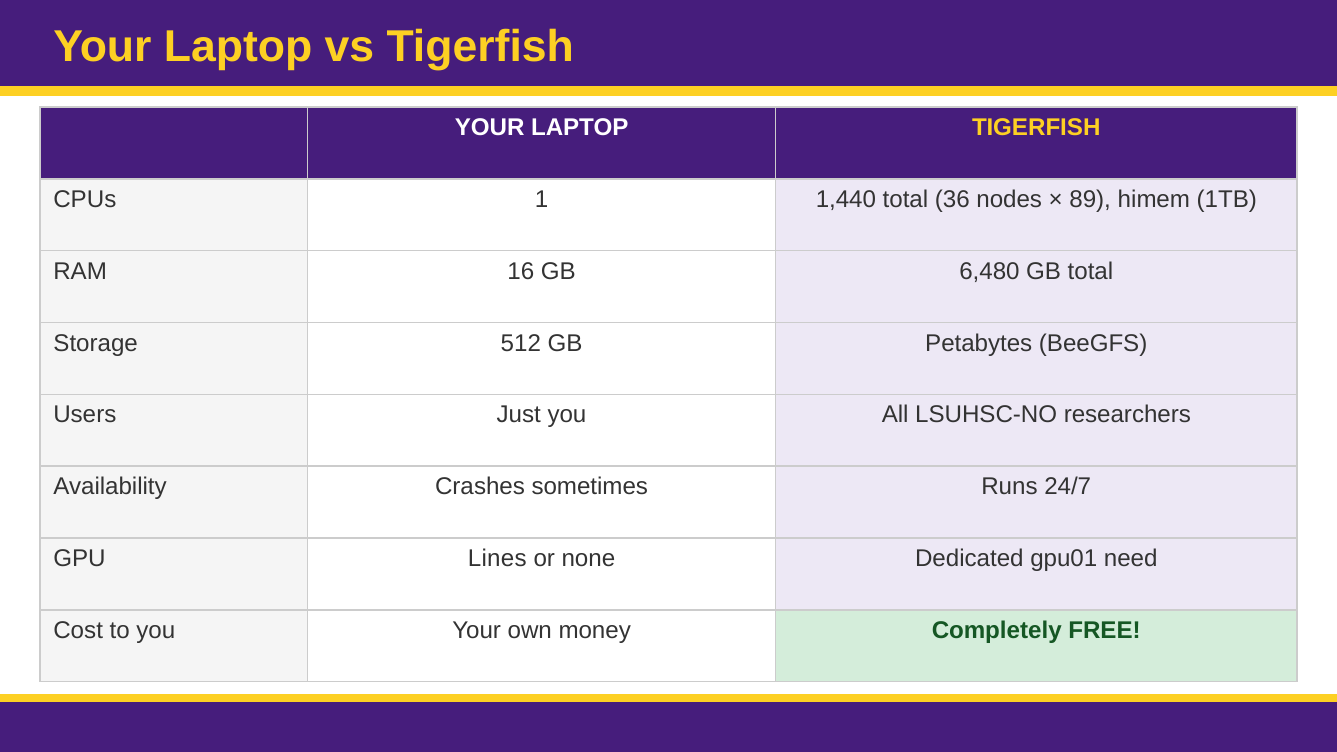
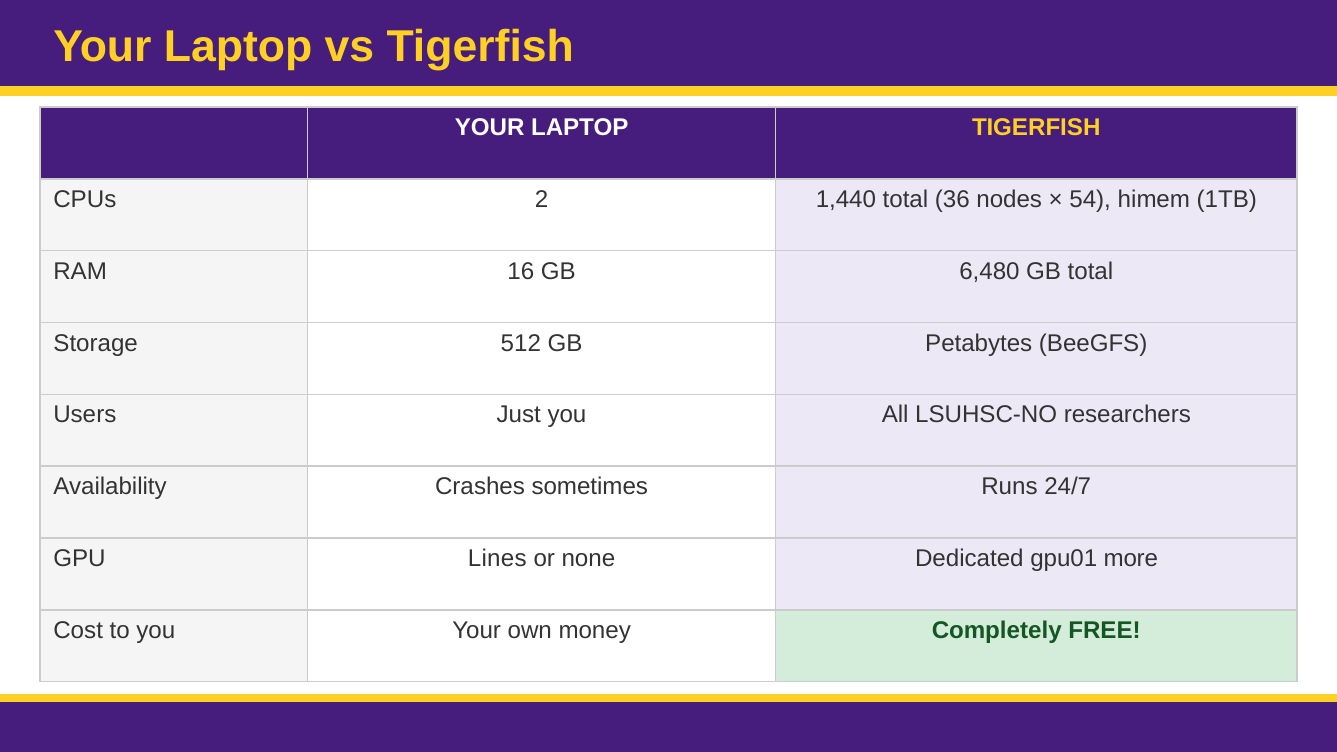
1: 1 -> 2
89: 89 -> 54
need: need -> more
